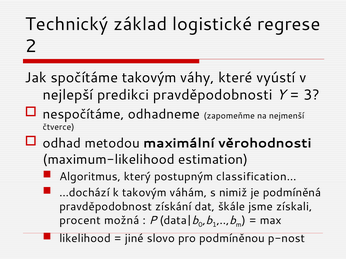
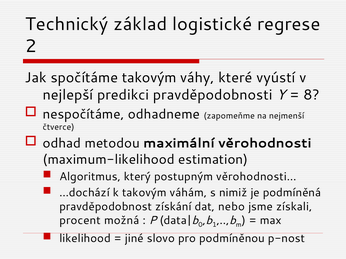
3: 3 -> 8
classification…: classification… -> věrohodnosti…
škále: škále -> nebo
